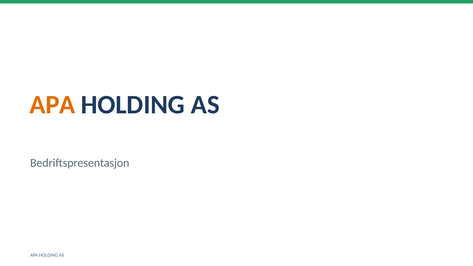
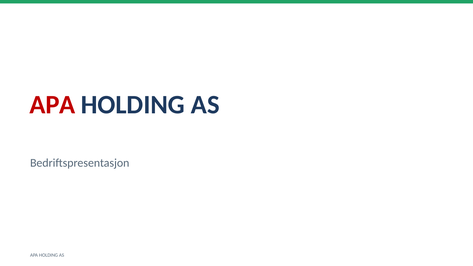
APA at (53, 105) colour: orange -> red
